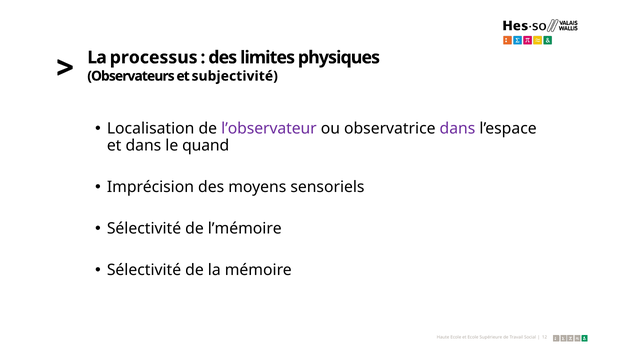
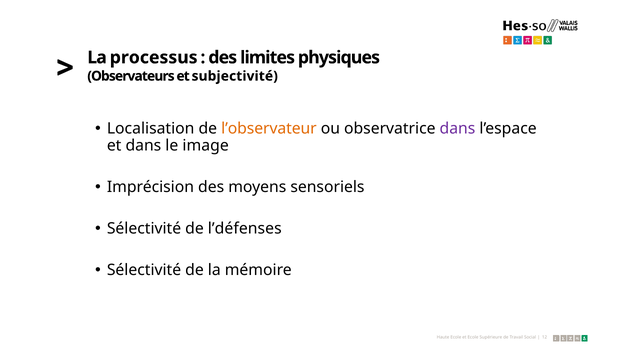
l’observateur colour: purple -> orange
quand: quand -> image
l’mémoire: l’mémoire -> l’défenses
